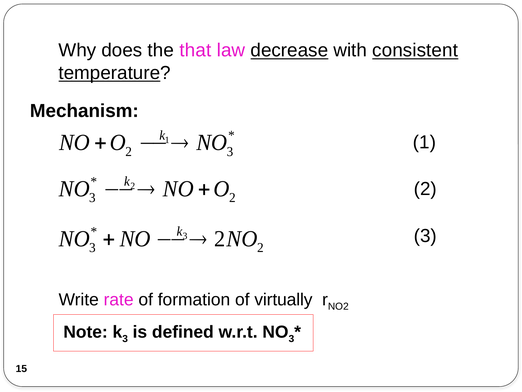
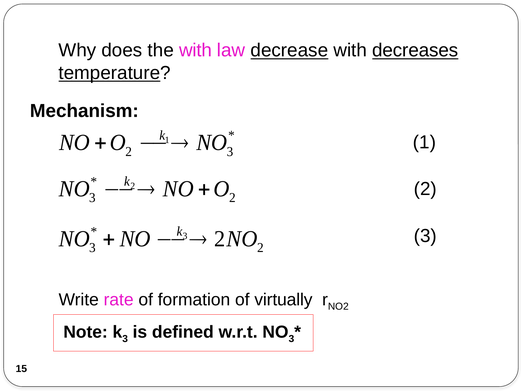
the that: that -> with
consistent: consistent -> decreases
